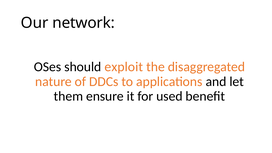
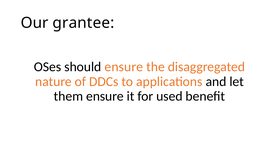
network: network -> grantee
should exploit: exploit -> ensure
